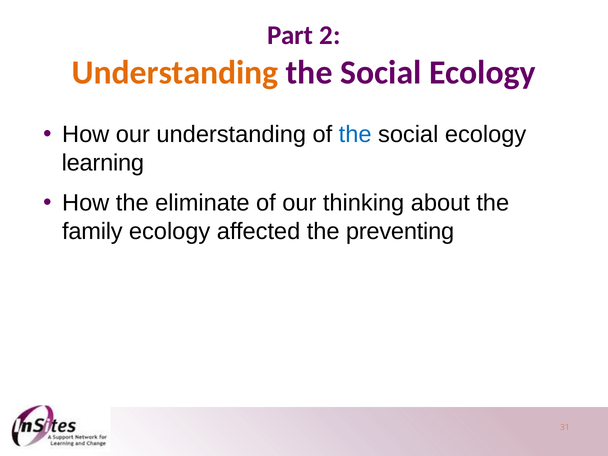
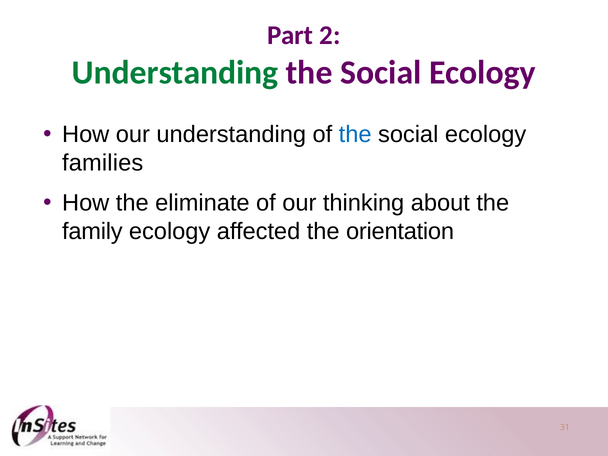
Understanding at (175, 72) colour: orange -> green
learning: learning -> families
preventing: preventing -> orientation
